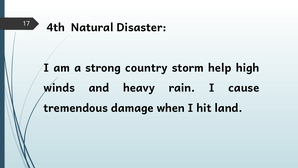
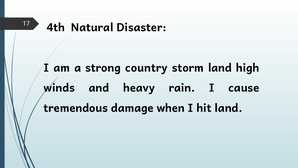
storm help: help -> land
